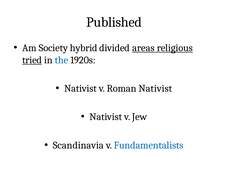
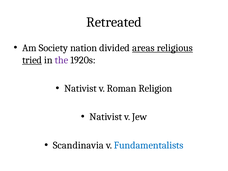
Published: Published -> Retreated
hybrid: hybrid -> nation
the colour: blue -> purple
Roman Nativist: Nativist -> Religion
